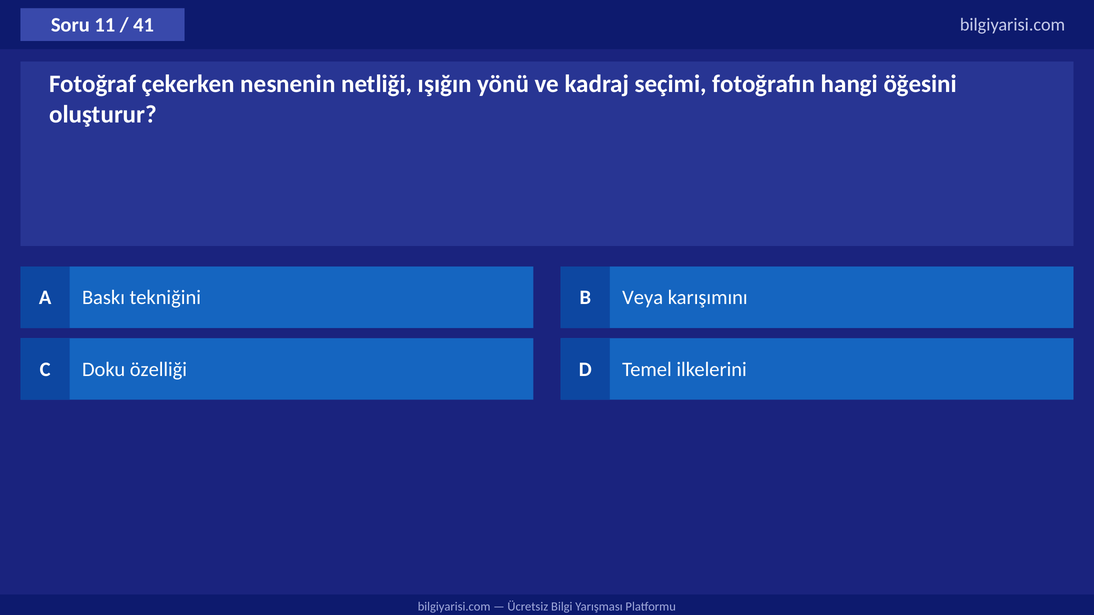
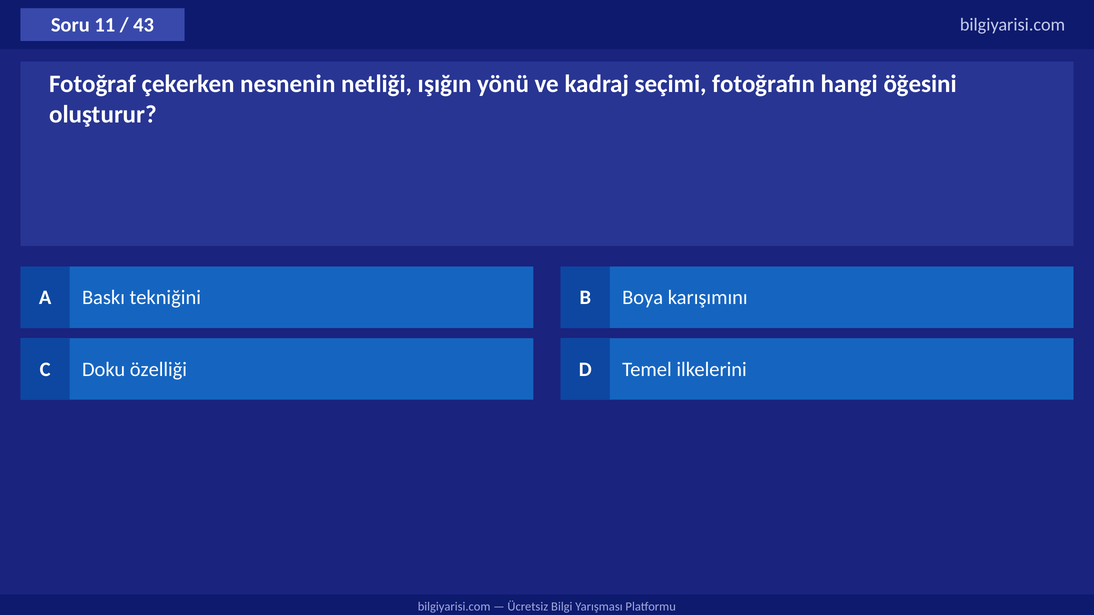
41: 41 -> 43
Veya: Veya -> Boya
